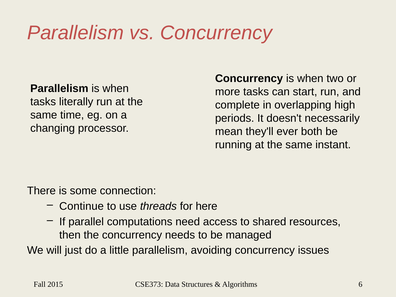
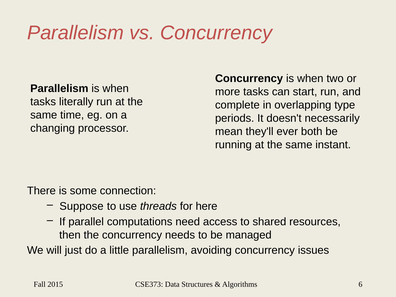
high: high -> type
Continue: Continue -> Suppose
